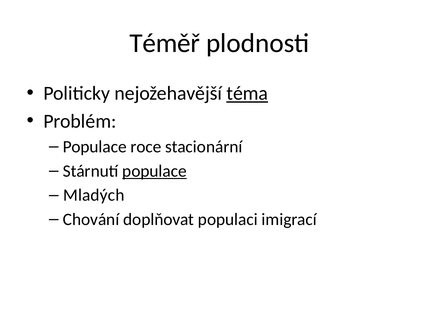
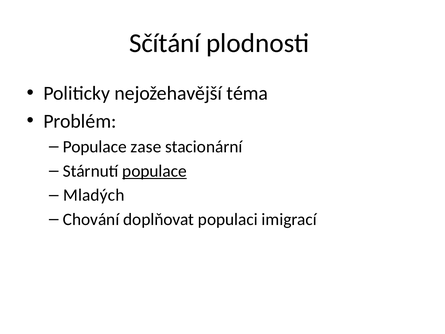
Téměř: Téměř -> Sčítání
téma underline: present -> none
roce: roce -> zase
